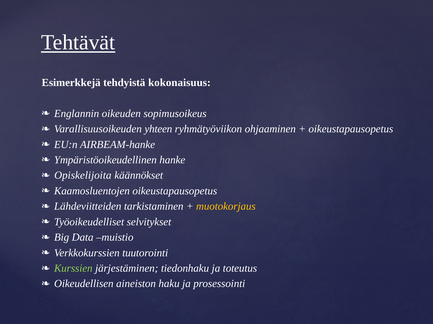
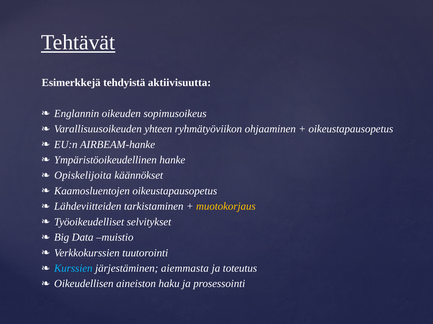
kokonaisuus: kokonaisuus -> aktiivisuutta
Kurssien colour: light green -> light blue
tiedonhaku: tiedonhaku -> aiemmasta
